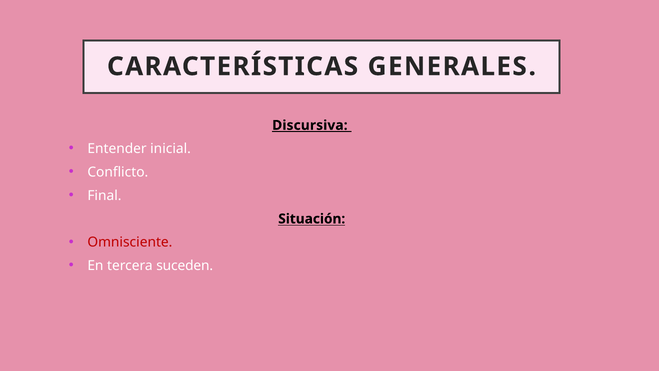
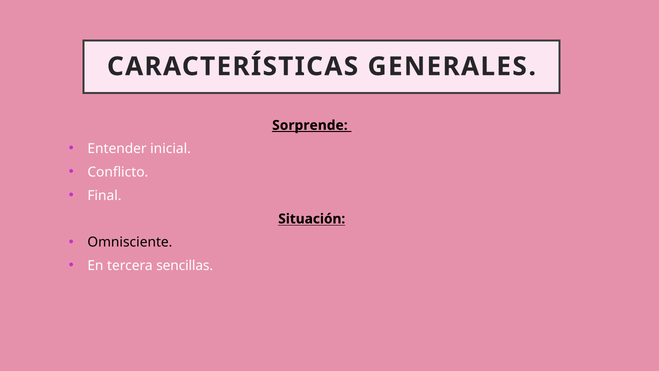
Discursiva: Discursiva -> Sorprende
Omnisciente colour: red -> black
suceden: suceden -> sencillas
